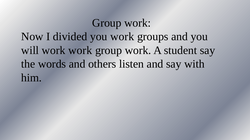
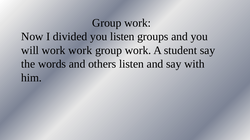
you work: work -> listen
